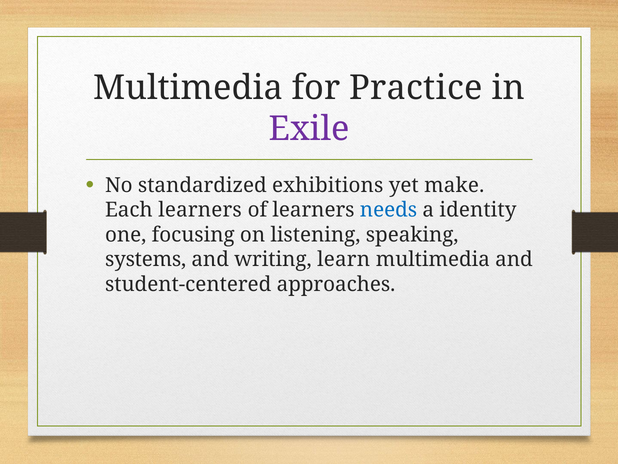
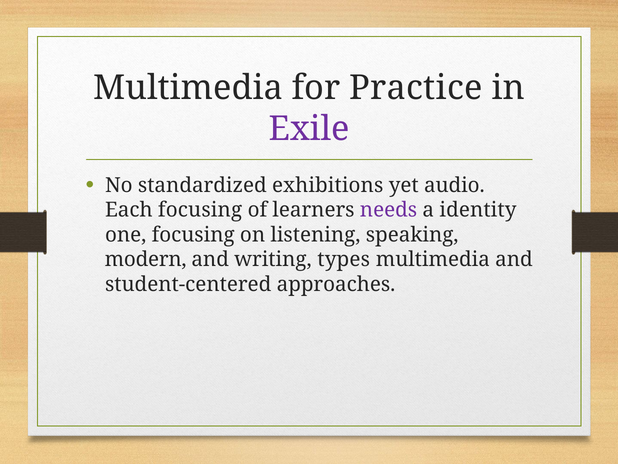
make: make -> audio
Each learners: learners -> focusing
needs colour: blue -> purple
systems: systems -> modern
learn: learn -> types
